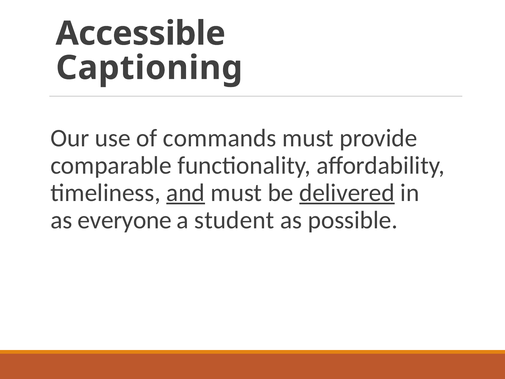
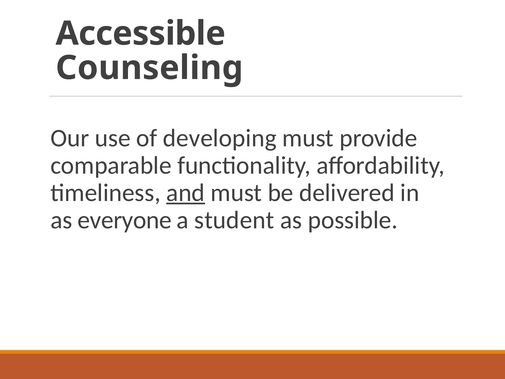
Captioning: Captioning -> Counseling
commands: commands -> developing
delivered underline: present -> none
